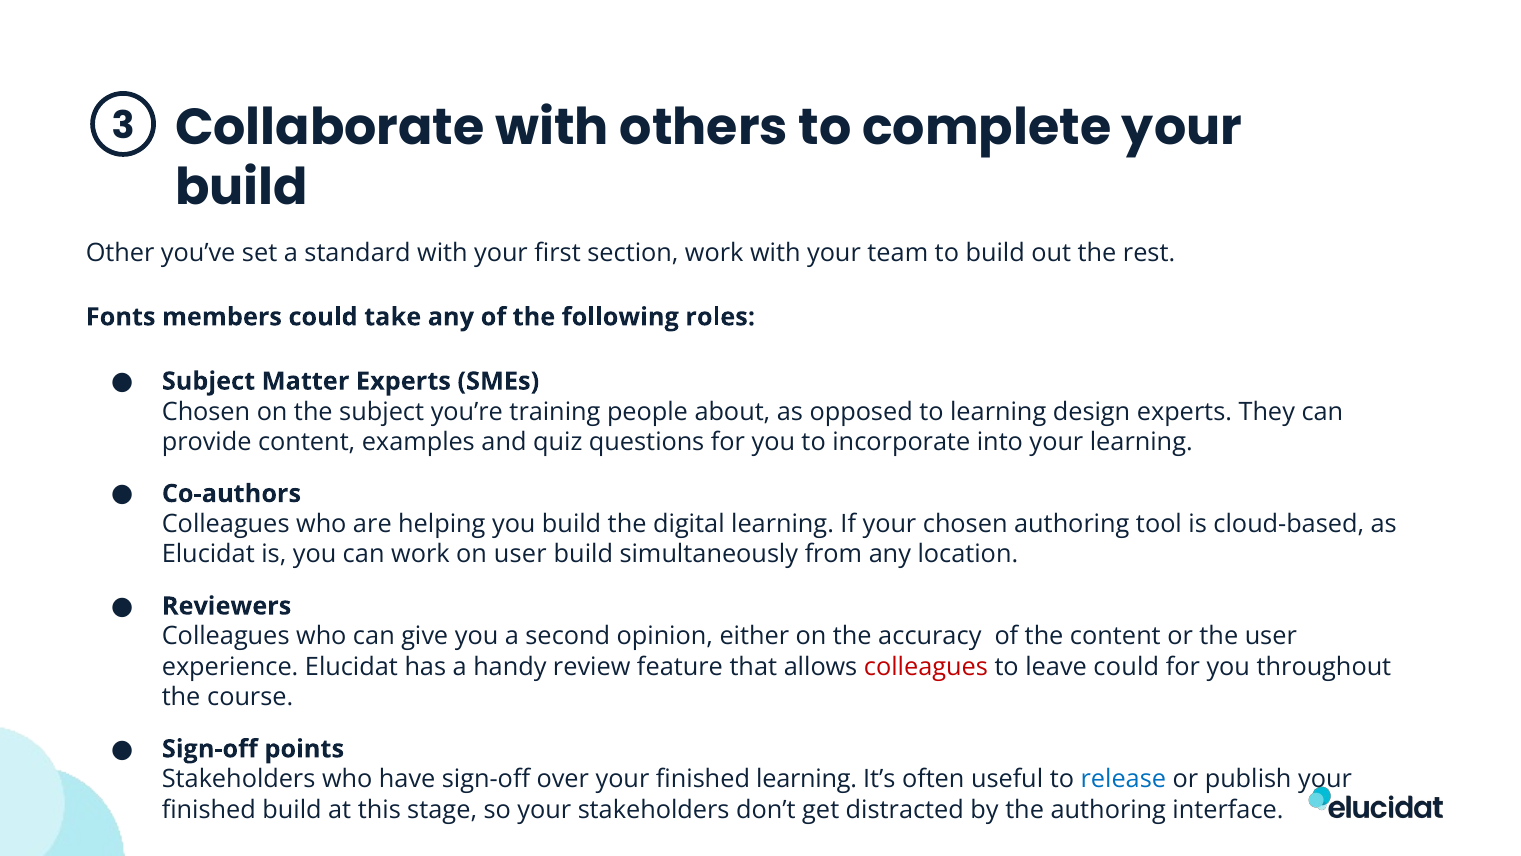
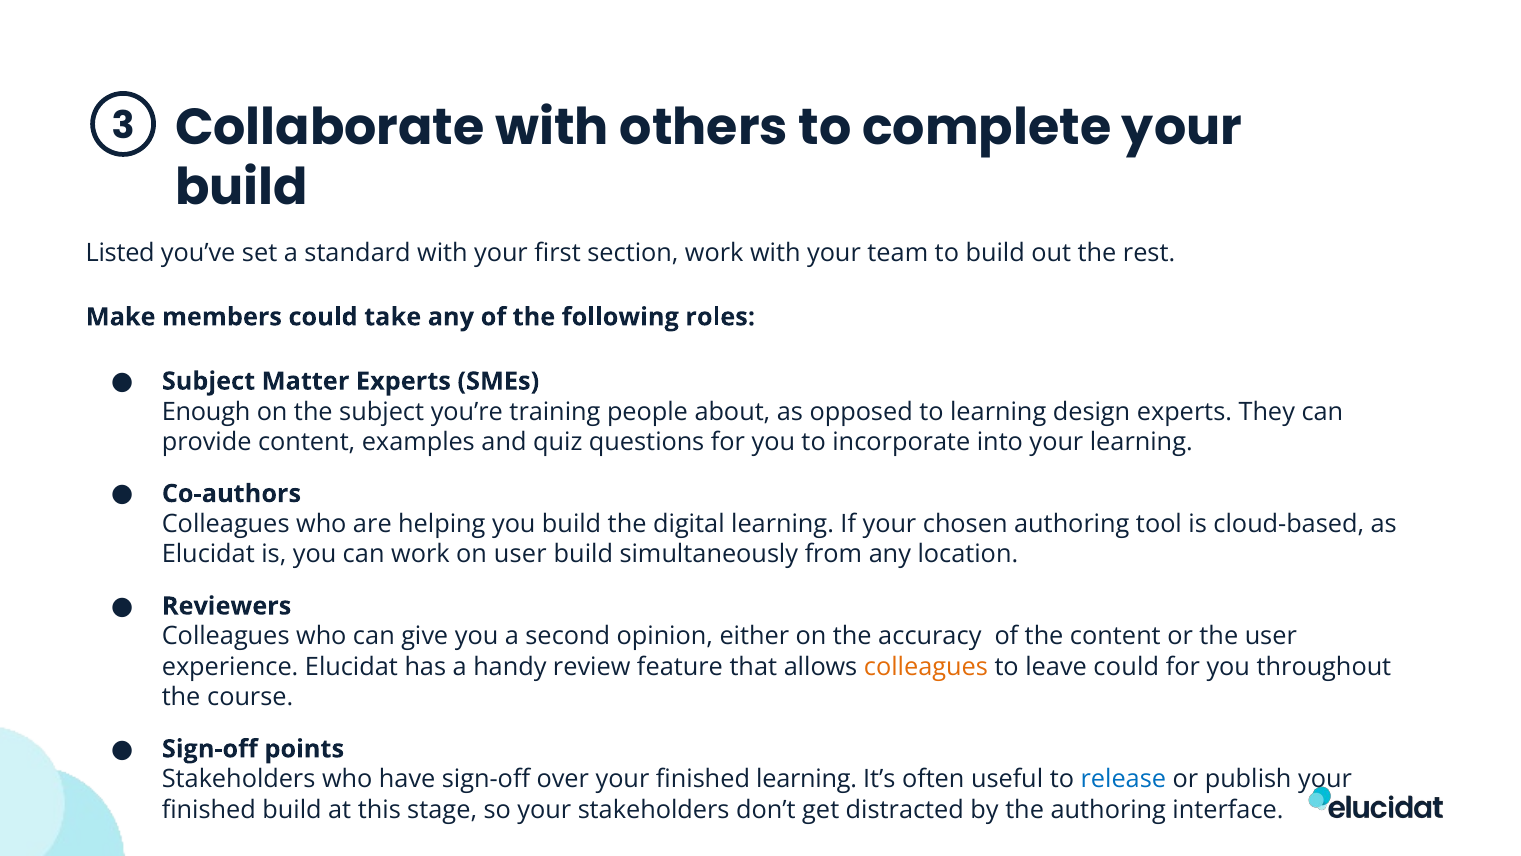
Other: Other -> Listed
Fonts: Fonts -> Make
Chosen at (206, 411): Chosen -> Enough
colleagues at (926, 667) colour: red -> orange
